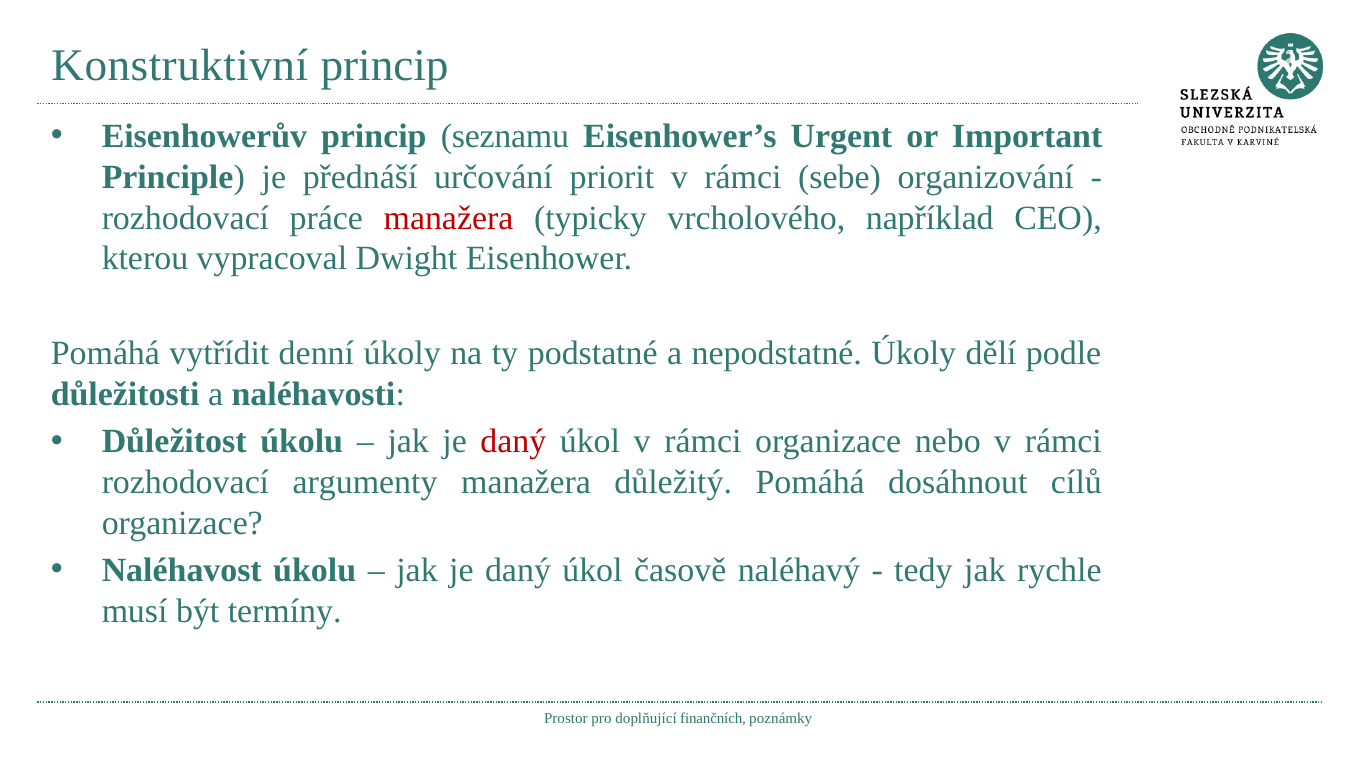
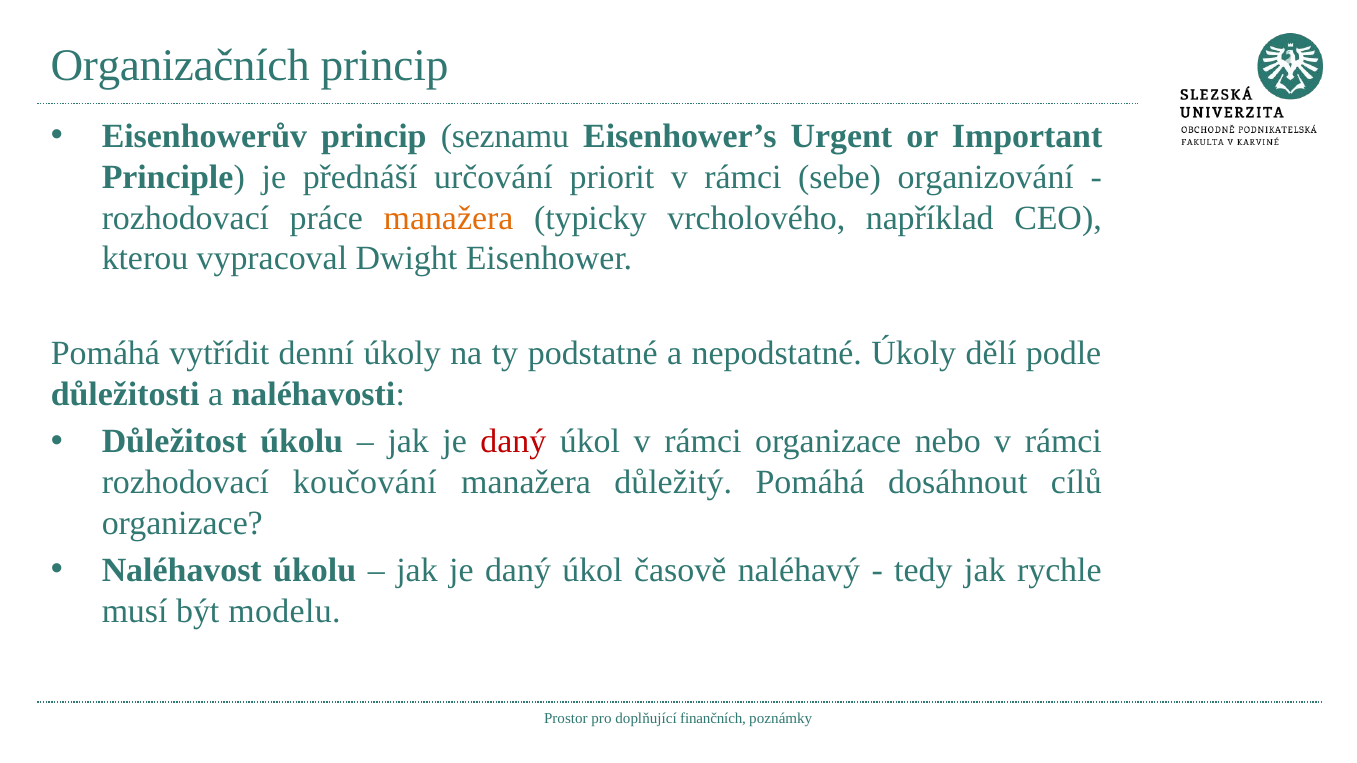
Konstruktivní: Konstruktivní -> Organizačních
manažera at (449, 218) colour: red -> orange
argumenty: argumenty -> koučování
termíny: termíny -> modelu
